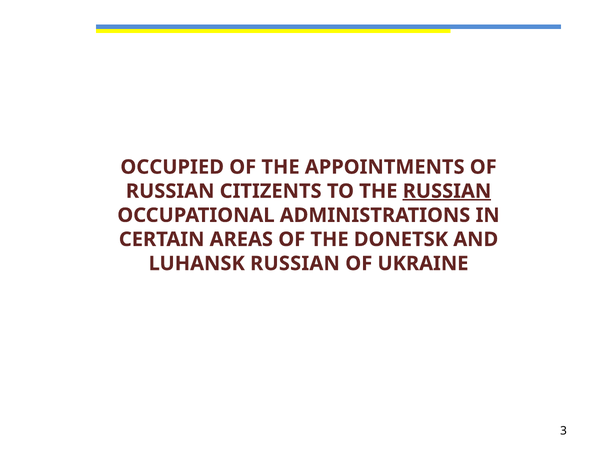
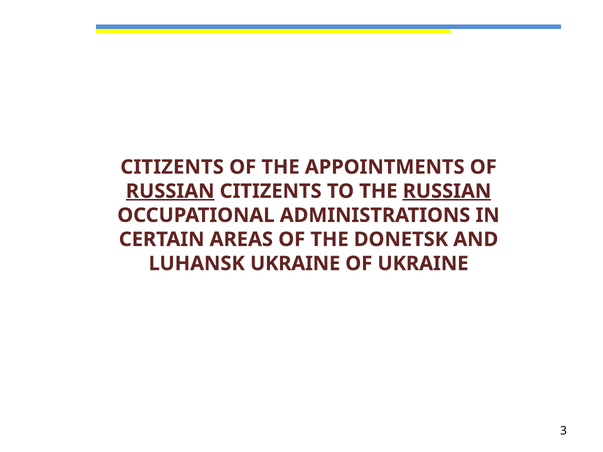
OCCUPIED at (172, 167): OCCUPIED -> CITIZENTS
RUSSIAN at (170, 191) underline: none -> present
LUHANSK RUSSIAN: RUSSIAN -> UKRAINE
